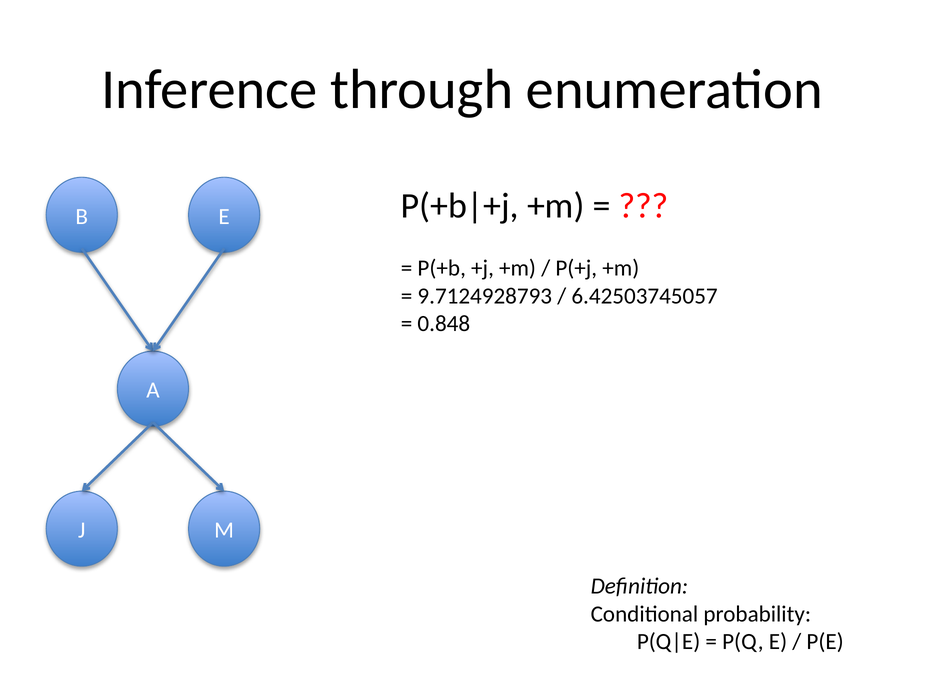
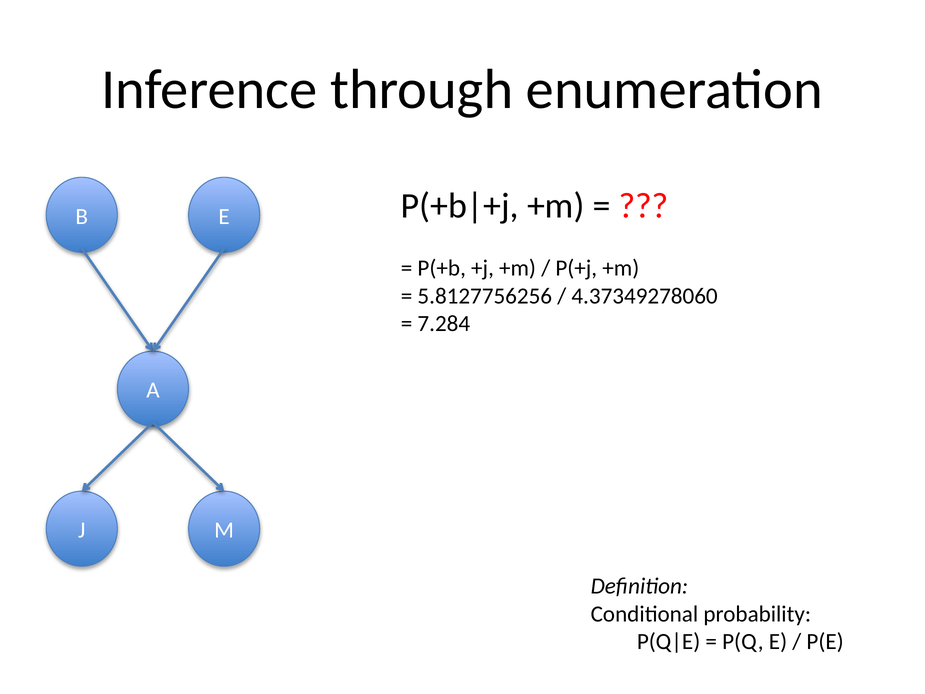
9.7124928793: 9.7124928793 -> 5.8127756256
6.42503745057: 6.42503745057 -> 4.37349278060
0.848: 0.848 -> 7.284
